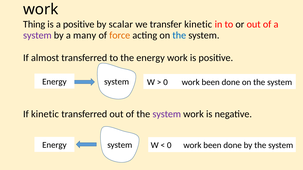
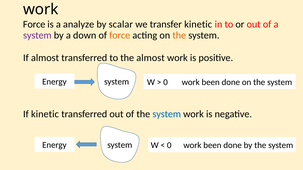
Thing at (34, 24): Thing -> Force
a positive: positive -> analyze
many: many -> down
the at (179, 35) colour: blue -> orange
energy at (151, 58): energy -> almost
system at (167, 114) colour: purple -> blue
